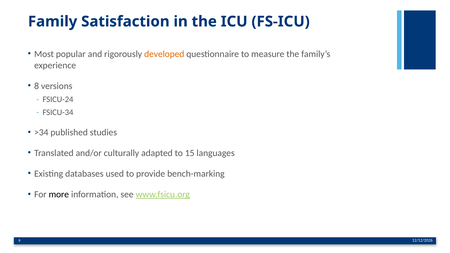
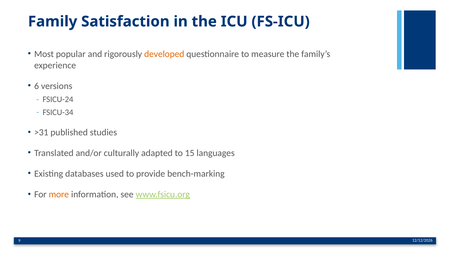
8: 8 -> 6
>34: >34 -> >31
more colour: black -> orange
